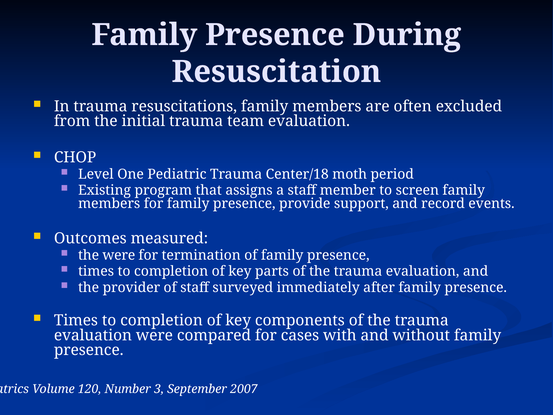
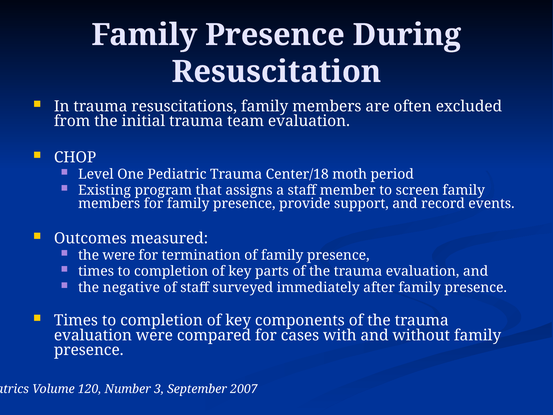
provider: provider -> negative
